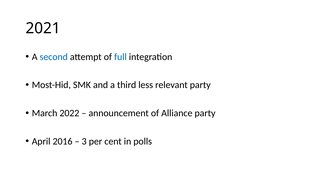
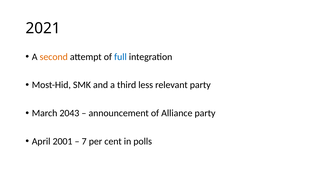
second colour: blue -> orange
2022: 2022 -> 2043
2016: 2016 -> 2001
3: 3 -> 7
